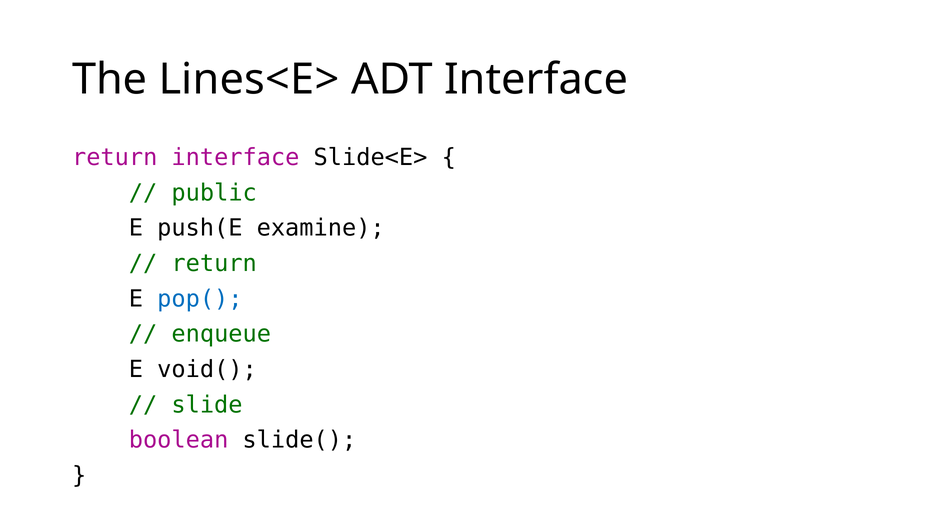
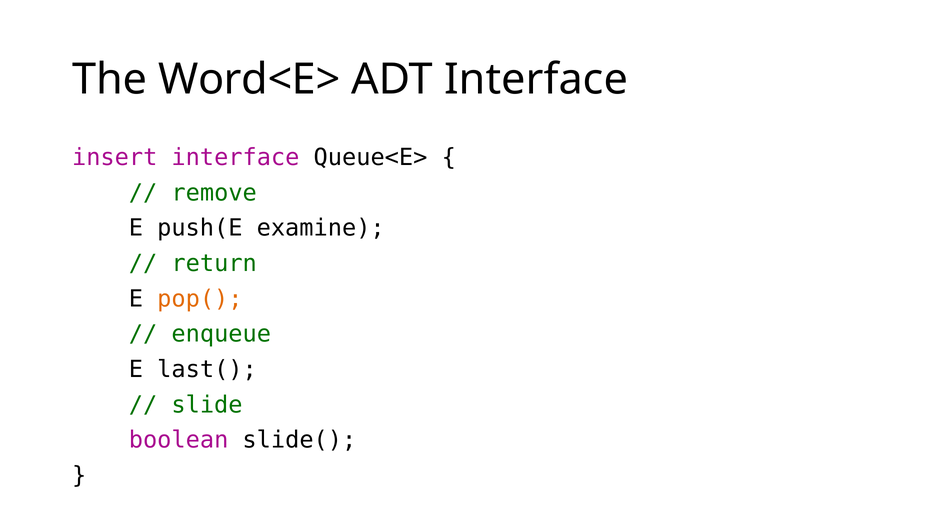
Lines<E>: Lines<E> -> Word<E>
return at (115, 158): return -> insert
Slide<E>: Slide<E> -> Queue<E>
public: public -> remove
pop( colour: blue -> orange
void(: void( -> last(
